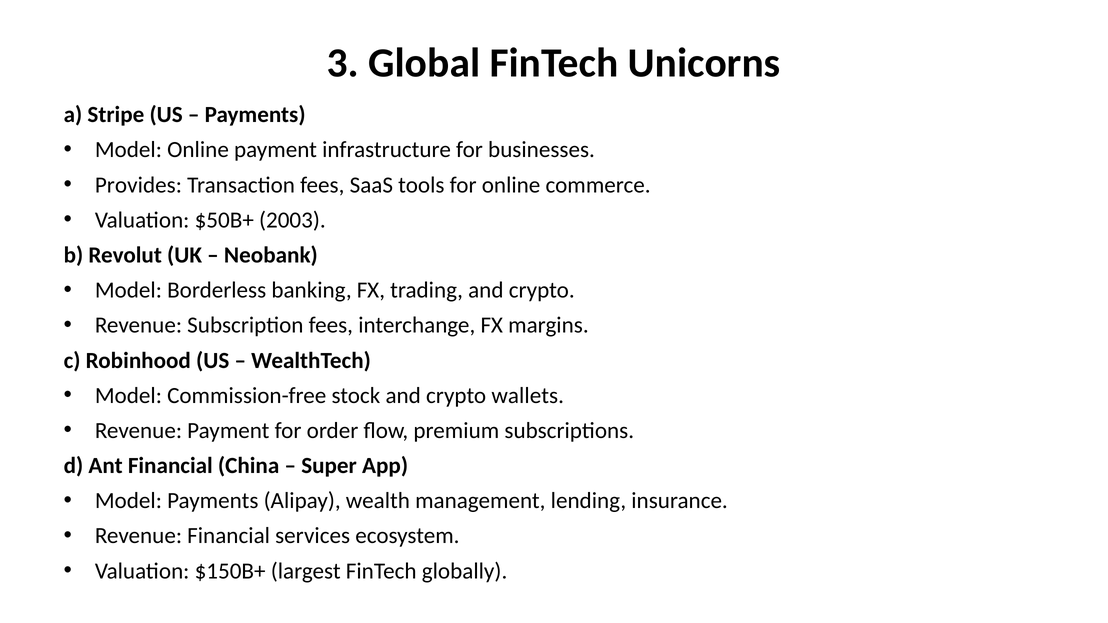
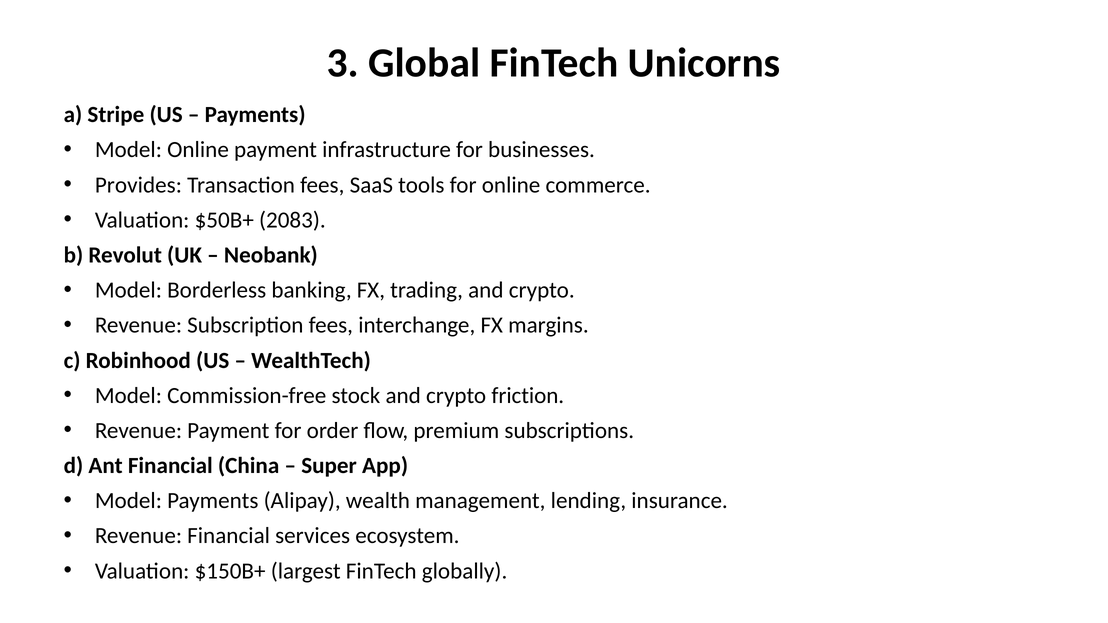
2003: 2003 -> 2083
wallets: wallets -> friction
